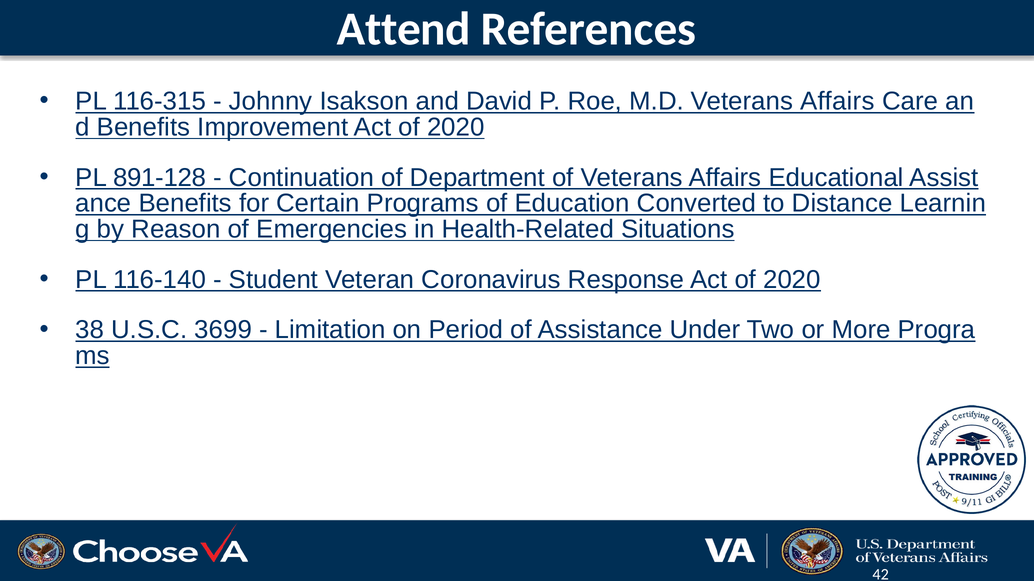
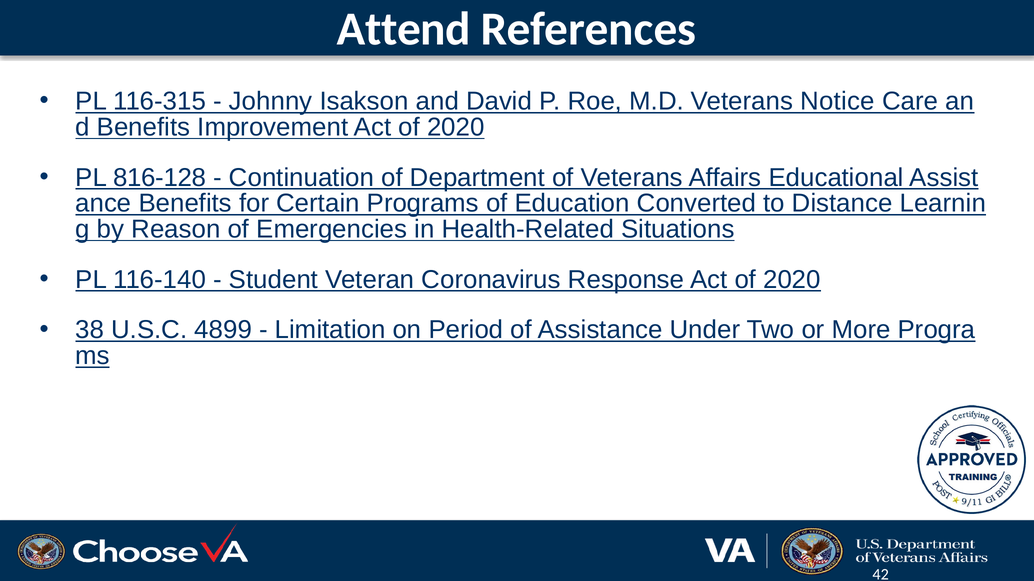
M.D Veterans Affairs: Affairs -> Notice
891-128: 891-128 -> 816-128
3699: 3699 -> 4899
